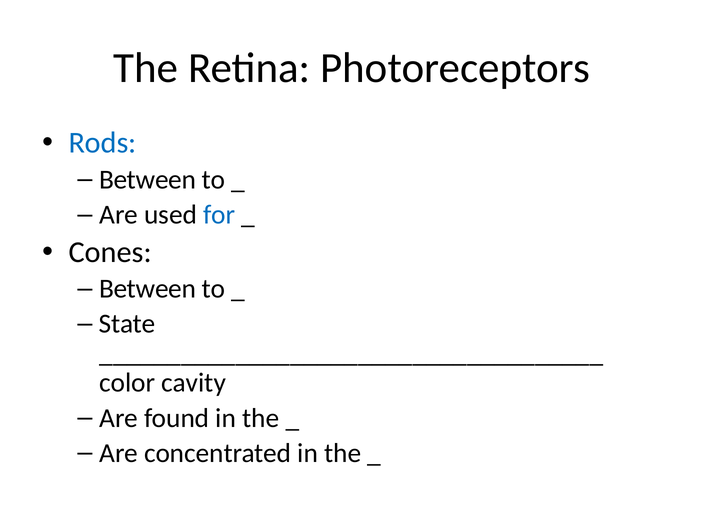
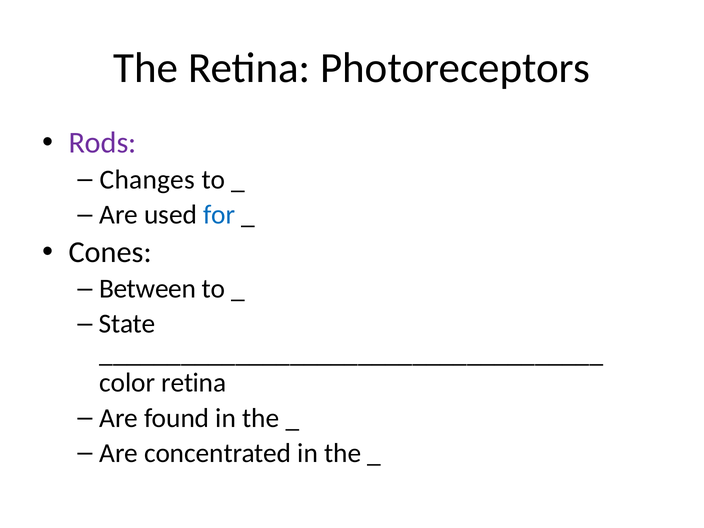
Rods colour: blue -> purple
Between at (148, 180): Between -> Changes
color cavity: cavity -> retina
